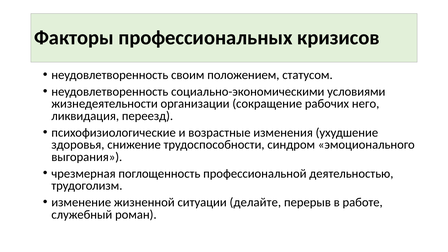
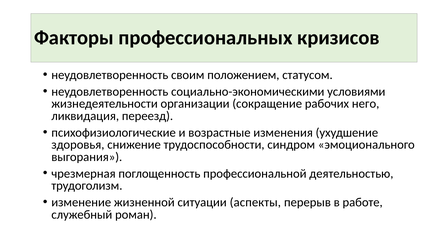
делайте: делайте -> аспекты
